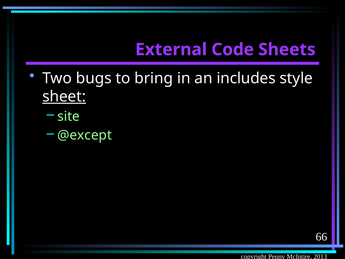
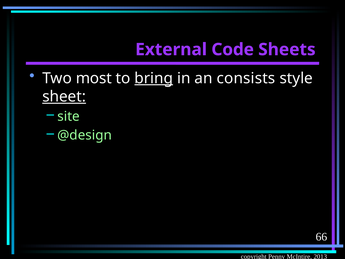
bugs: bugs -> most
bring underline: none -> present
includes: includes -> consists
@except: @except -> @design
